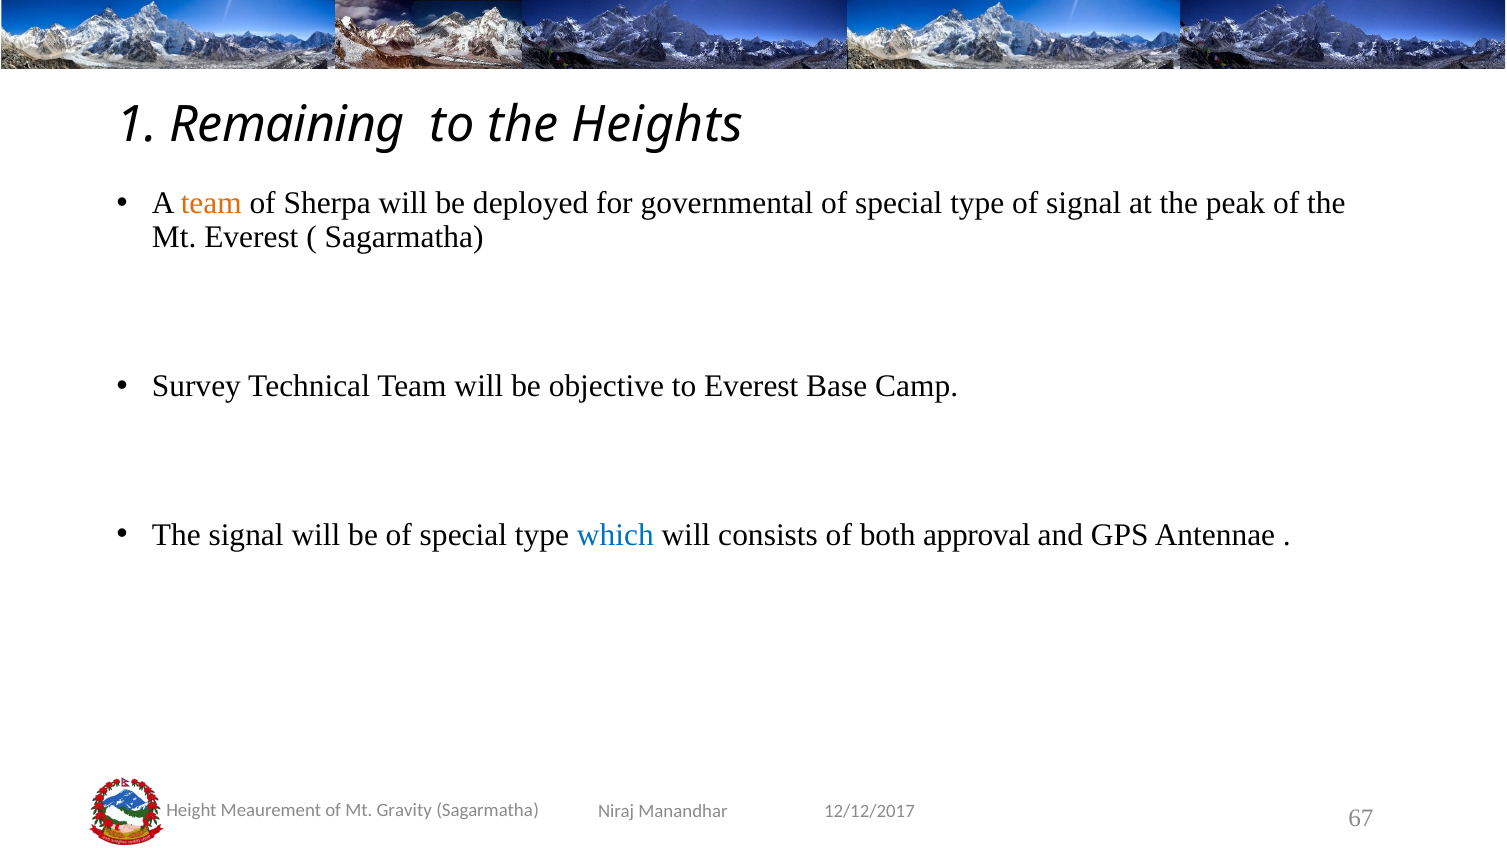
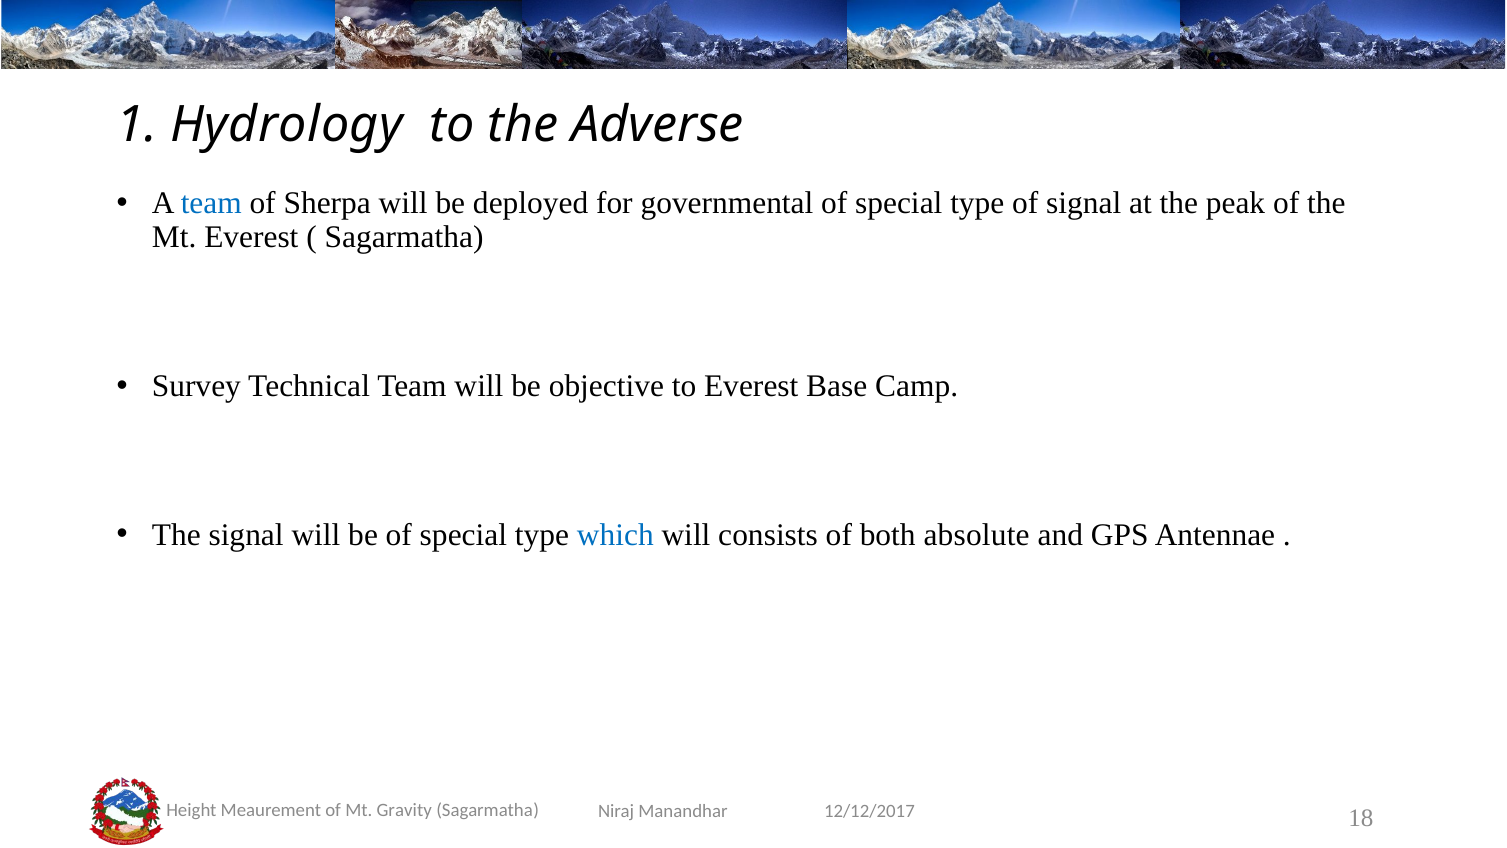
Remaining: Remaining -> Hydrology
Heights: Heights -> Adverse
team at (211, 203) colour: orange -> blue
approval: approval -> absolute
67: 67 -> 18
